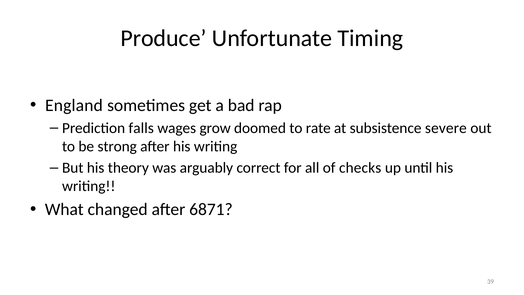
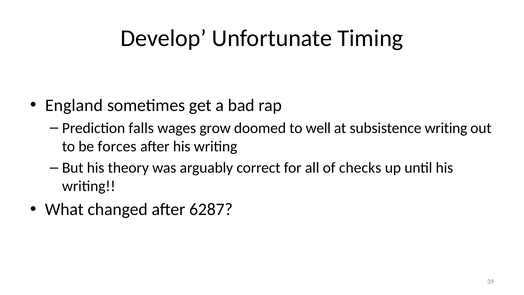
Produce: Produce -> Develop
rate: rate -> well
subsistence severe: severe -> writing
strong: strong -> forces
6871: 6871 -> 6287
